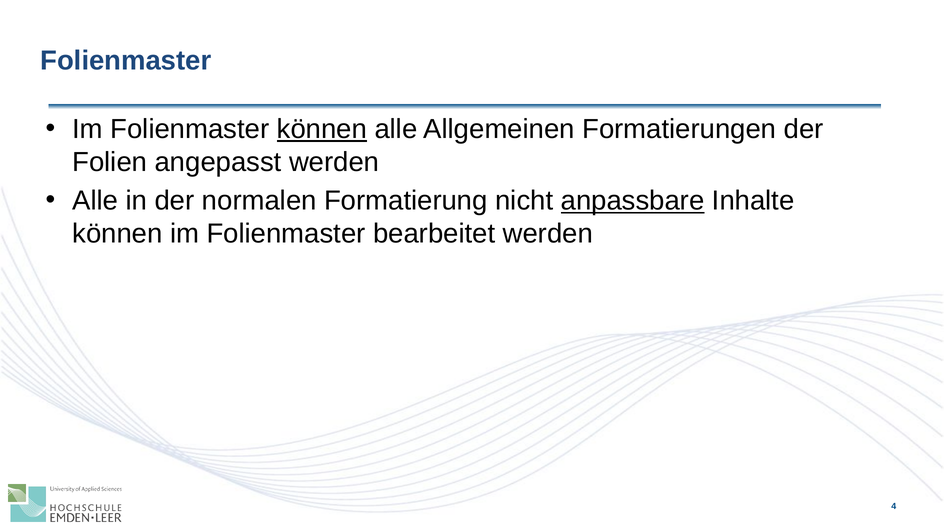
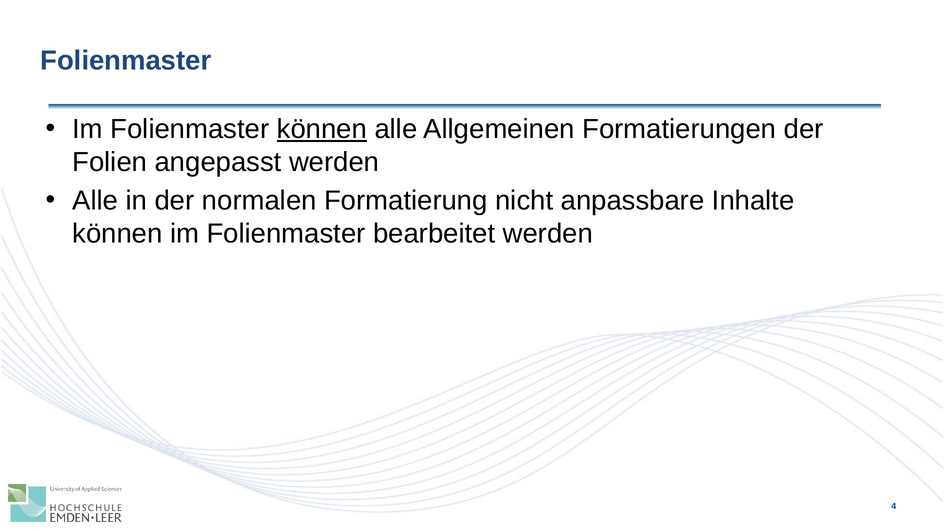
anpassbare underline: present -> none
